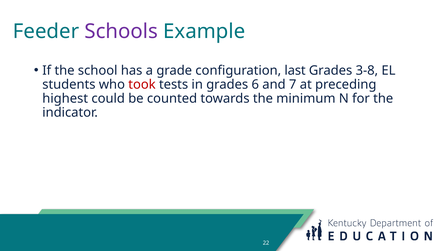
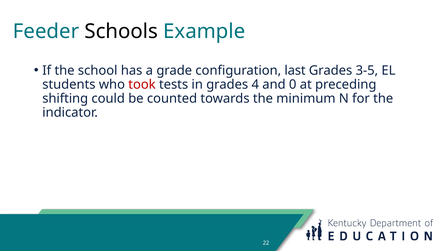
Schools colour: purple -> black
3-8: 3-8 -> 3-5
6: 6 -> 4
7: 7 -> 0
highest: highest -> shifting
